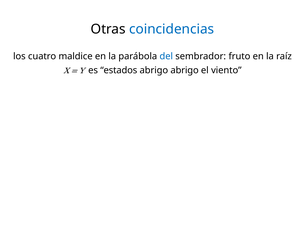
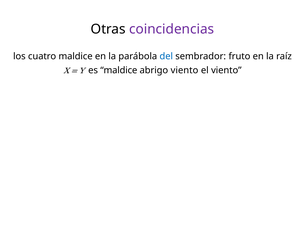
coincidencias colour: blue -> purple
es estados: estados -> maldice
abrigo abrigo: abrigo -> viento
